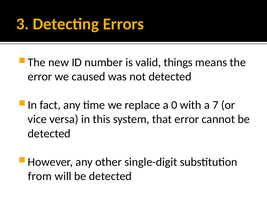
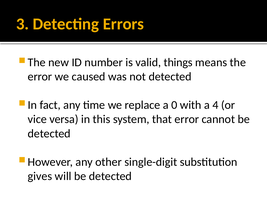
7: 7 -> 4
from: from -> gives
